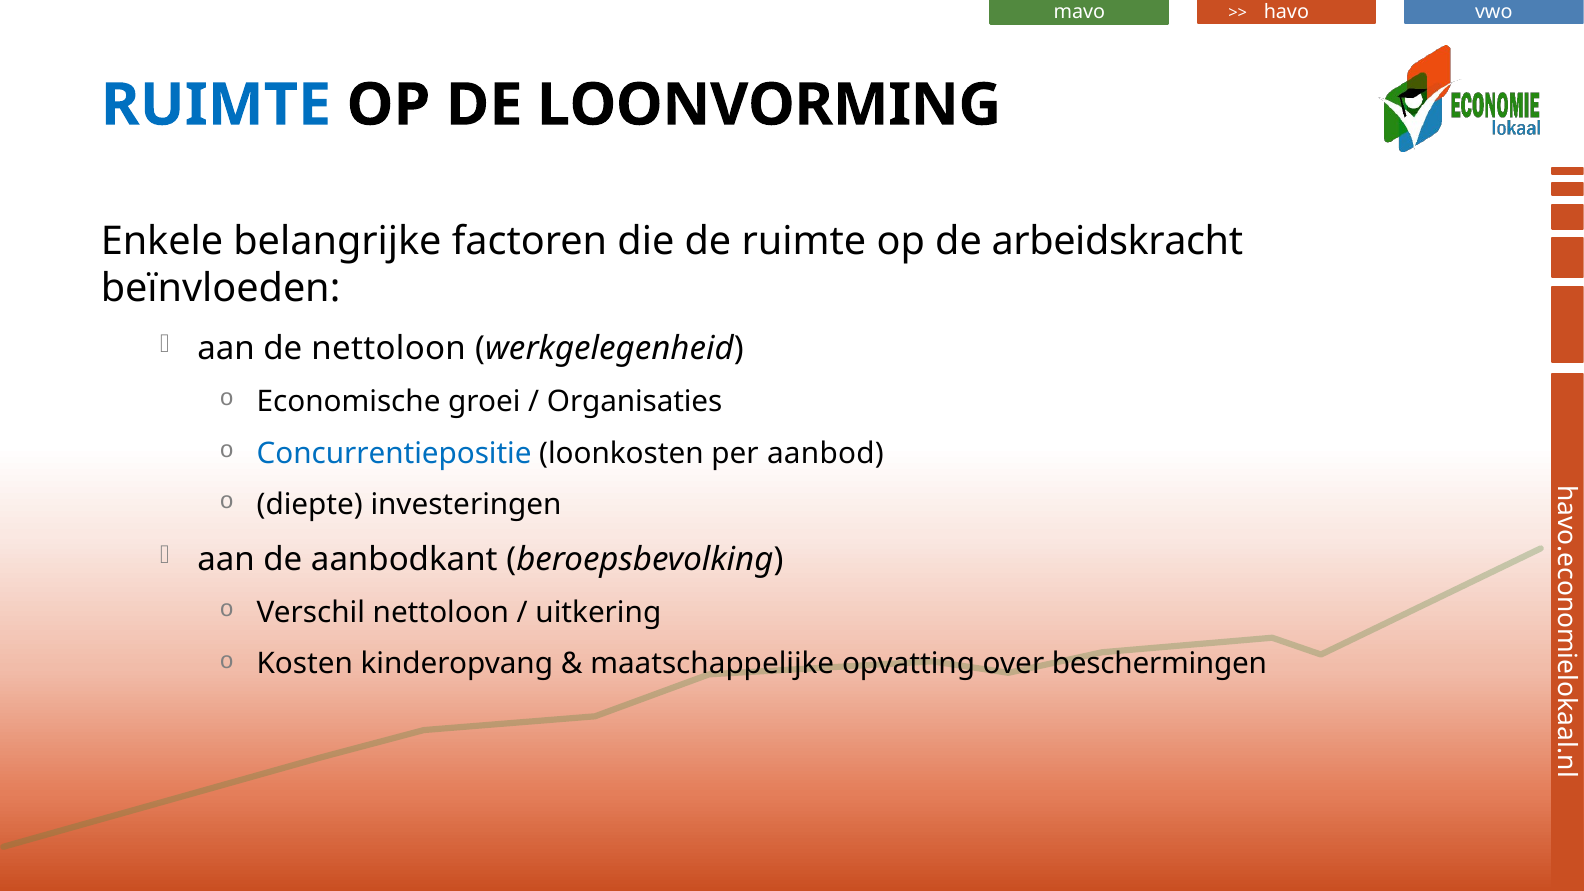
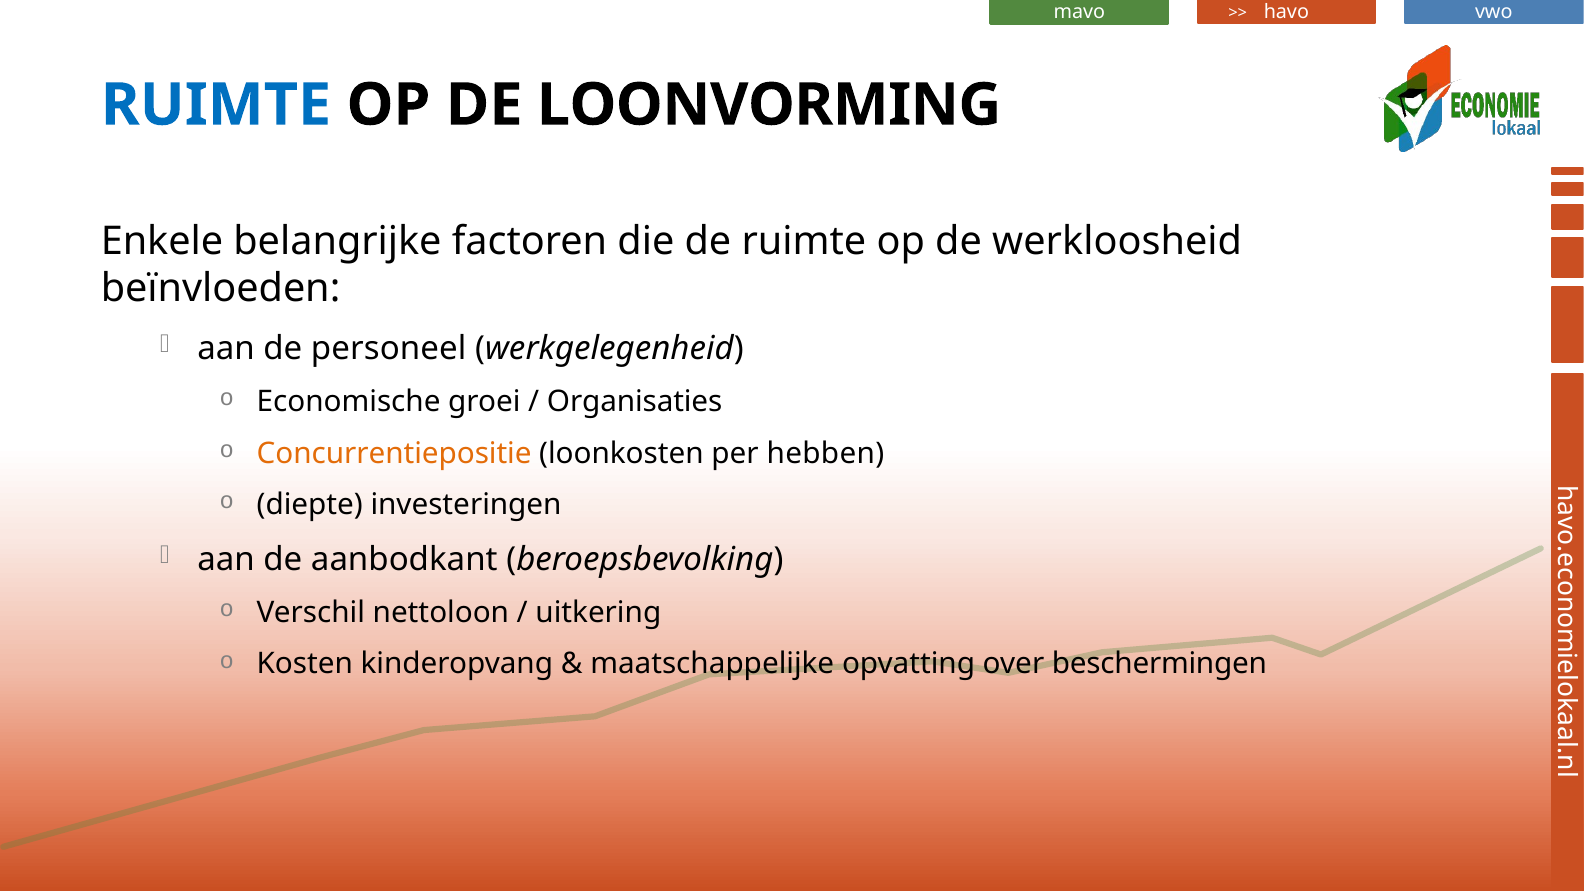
arbeidskracht: arbeidskracht -> werkloosheid
de nettoloon: nettoloon -> personeel
Concurrentiepositie colour: blue -> orange
aanbod: aanbod -> hebben
